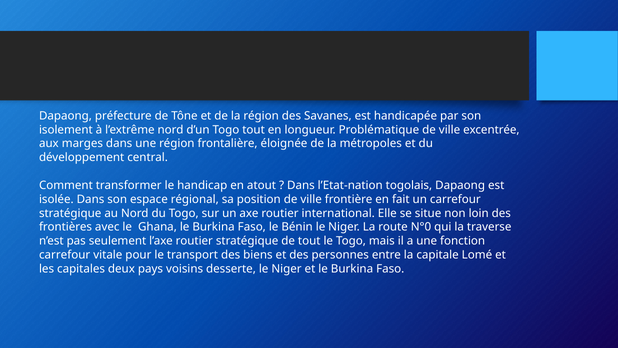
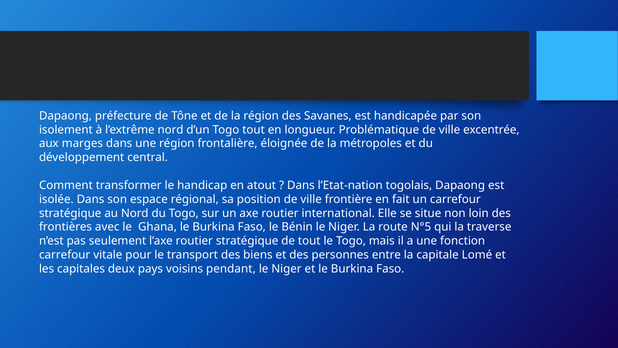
N°0: N°0 -> N°5
desserte: desserte -> pendant
